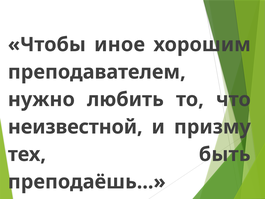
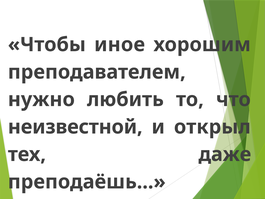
призму: призму -> открыл
быть: быть -> даже
